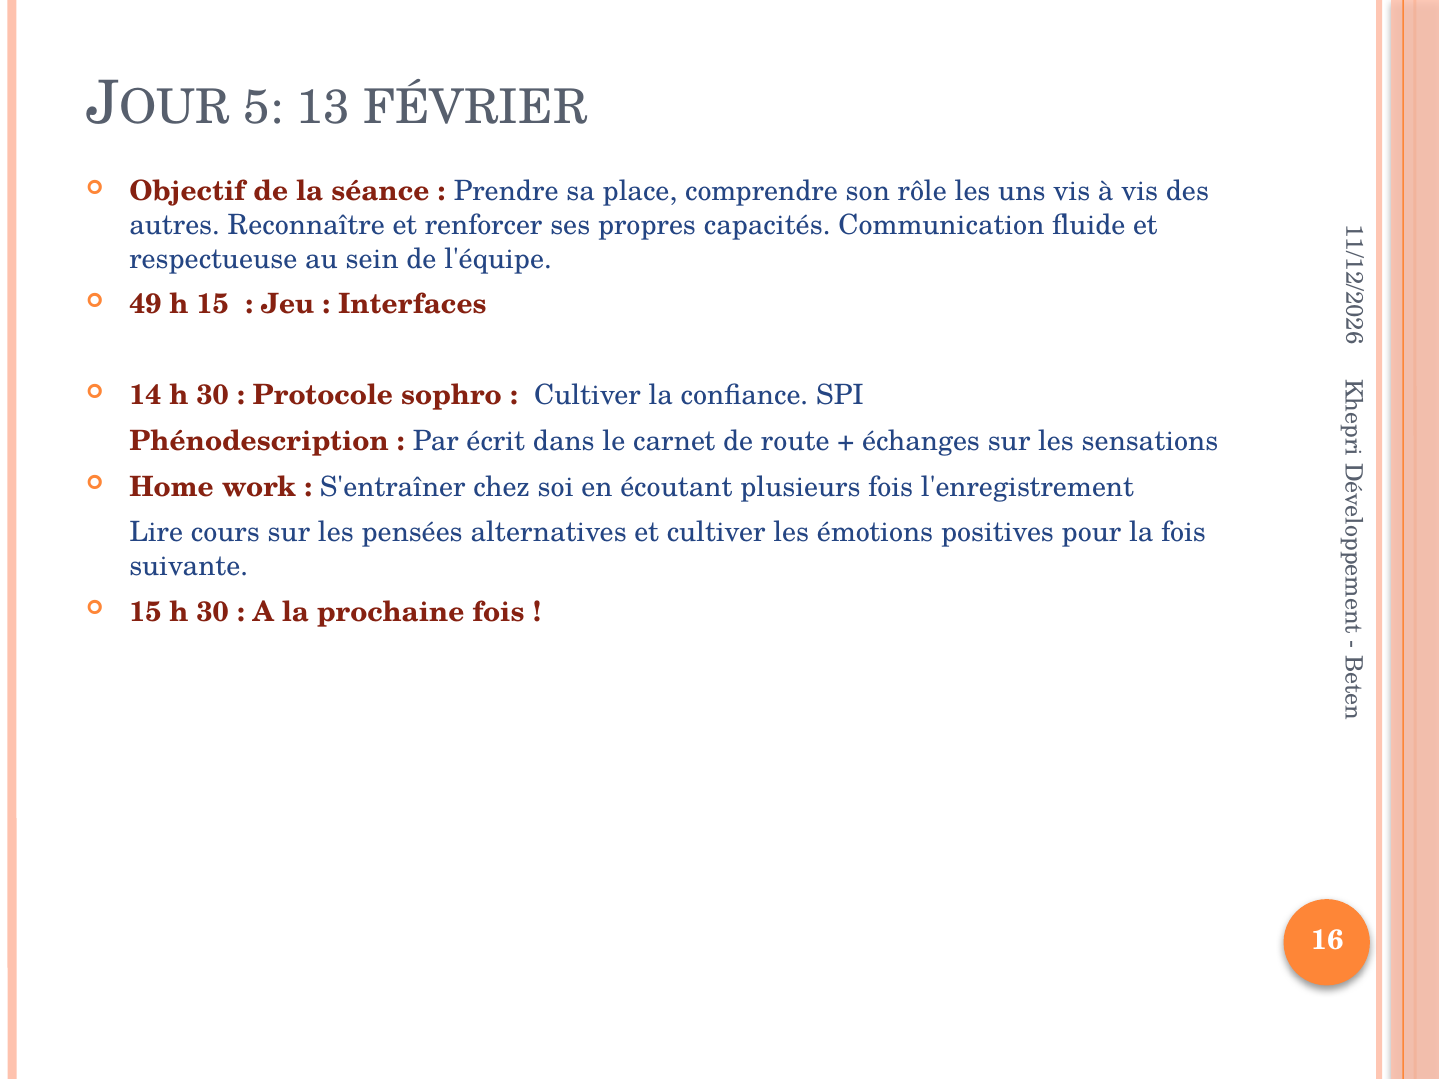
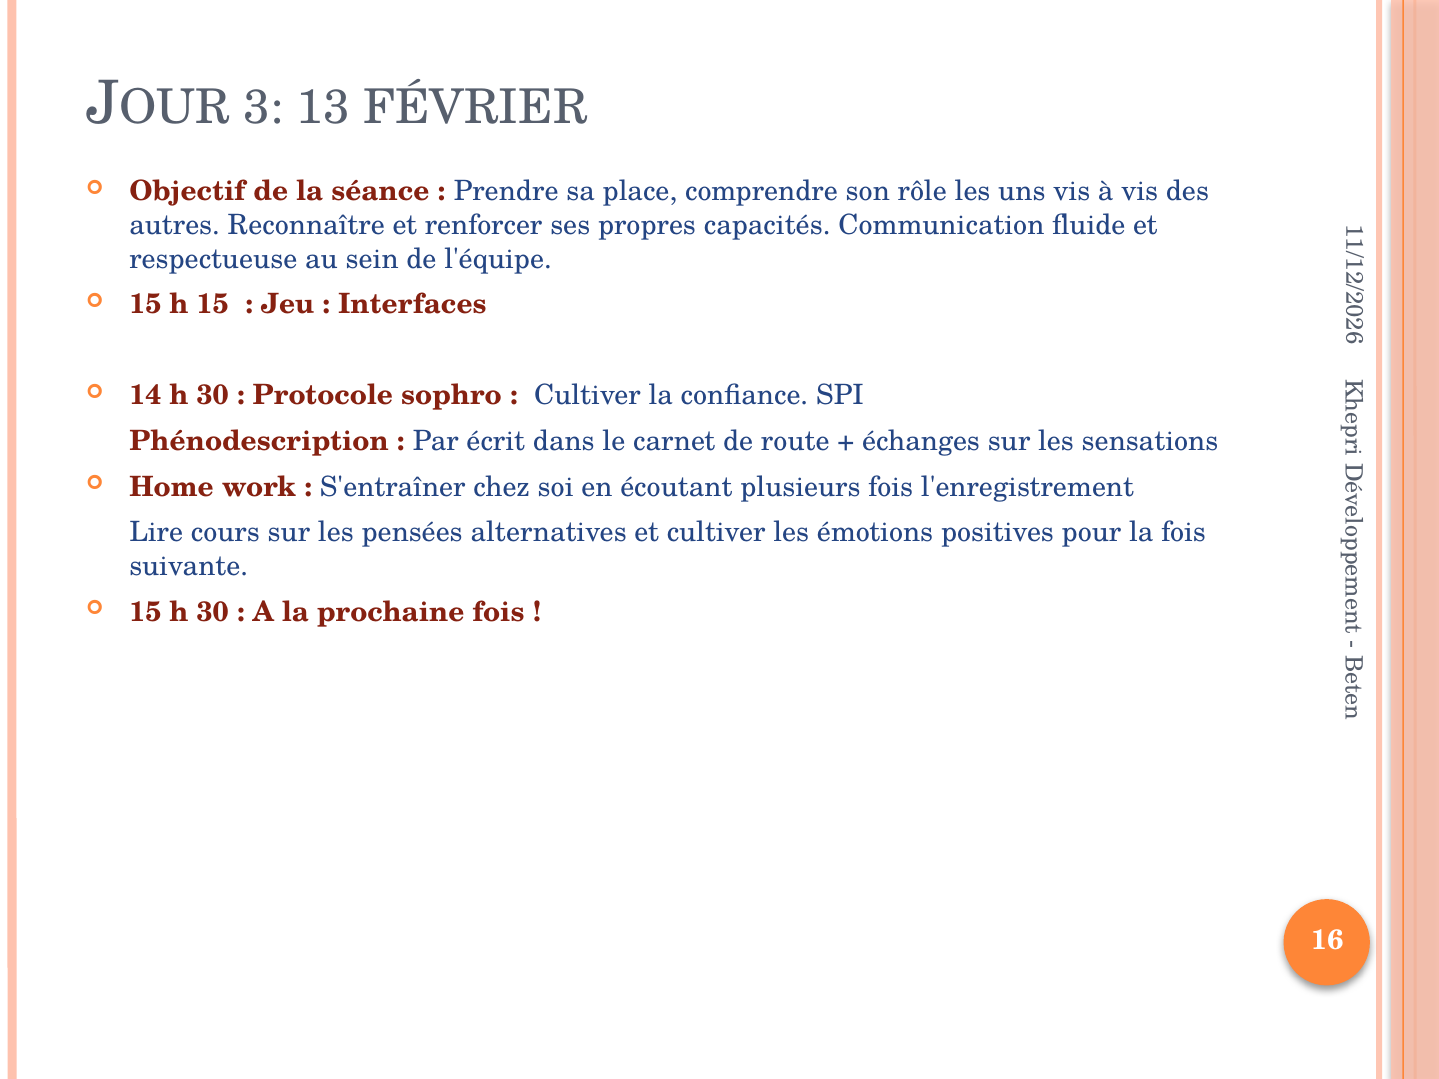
5: 5 -> 3
49 at (145, 305): 49 -> 15
